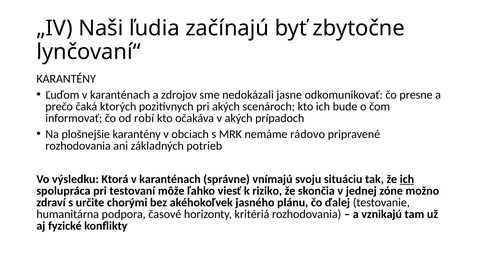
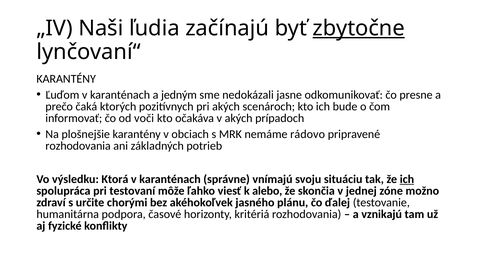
zbytočne underline: none -> present
zdrojov: zdrojov -> jedným
robí: robí -> voči
riziko: riziko -> alebo
